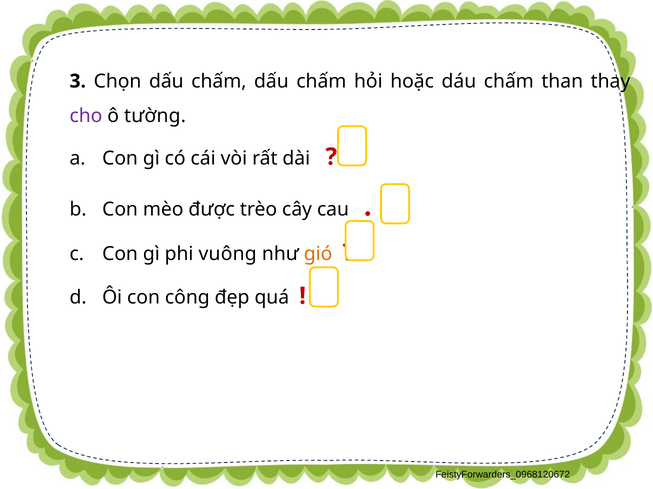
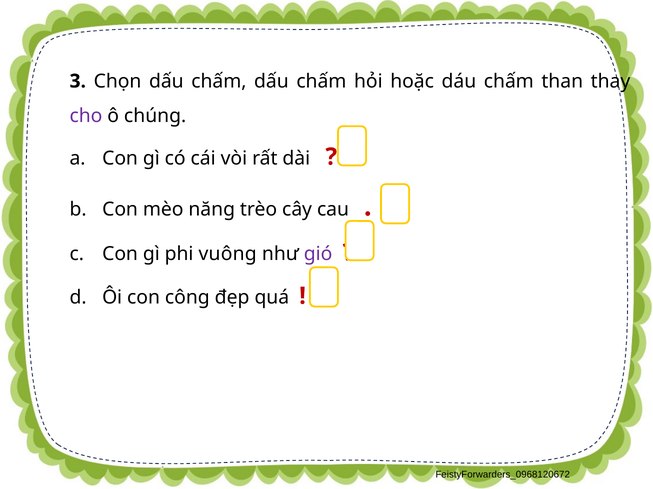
tường: tường -> chúng
được: được -> năng
gió colour: orange -> purple
